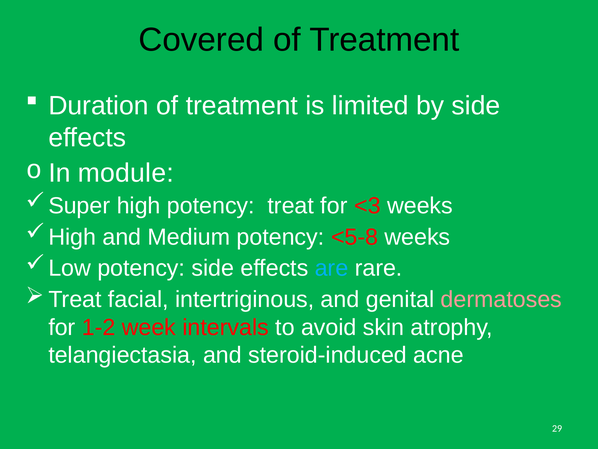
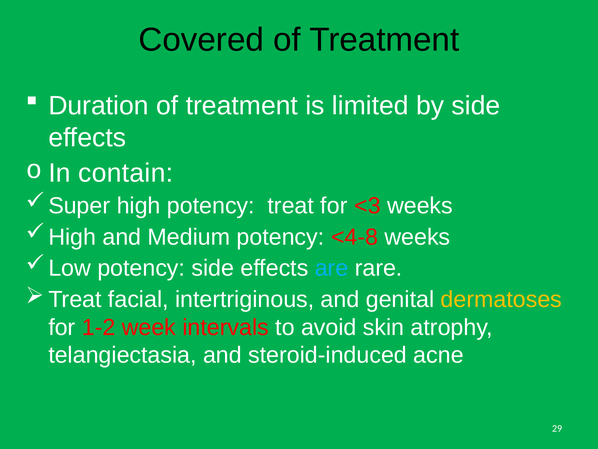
module: module -> contain
<5-8: <5-8 -> <4-8
dermatoses colour: pink -> yellow
